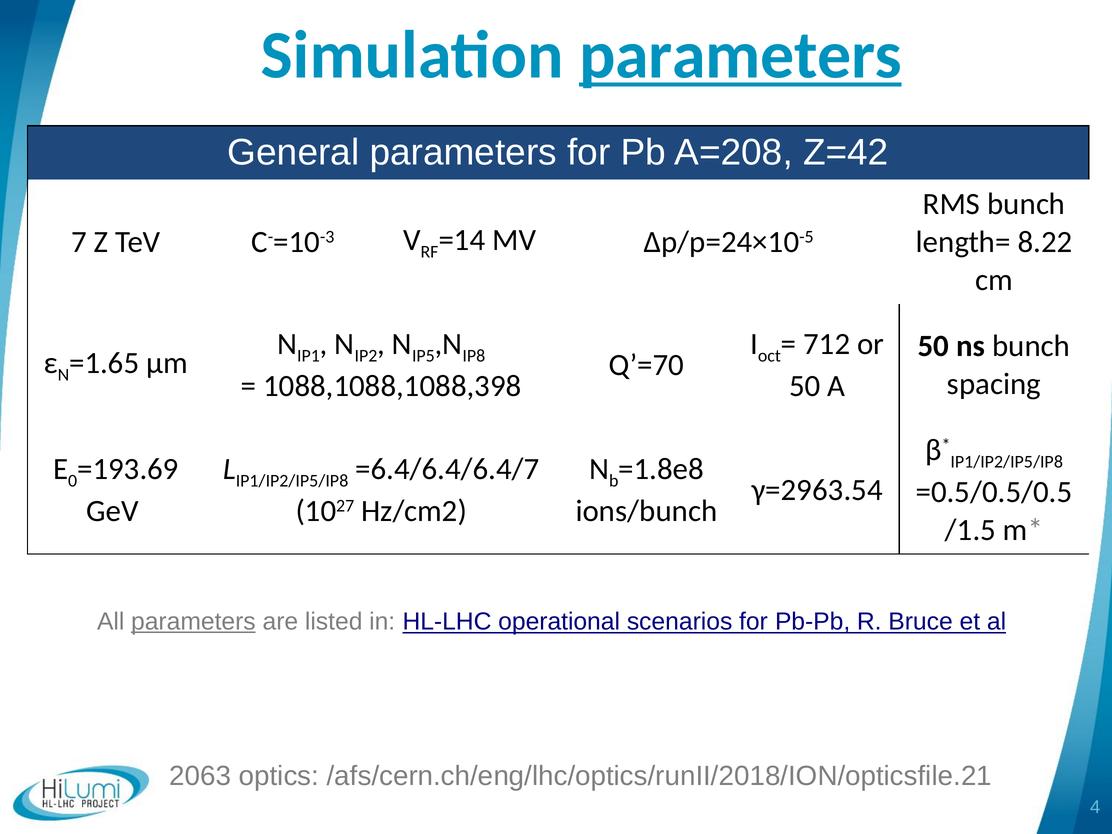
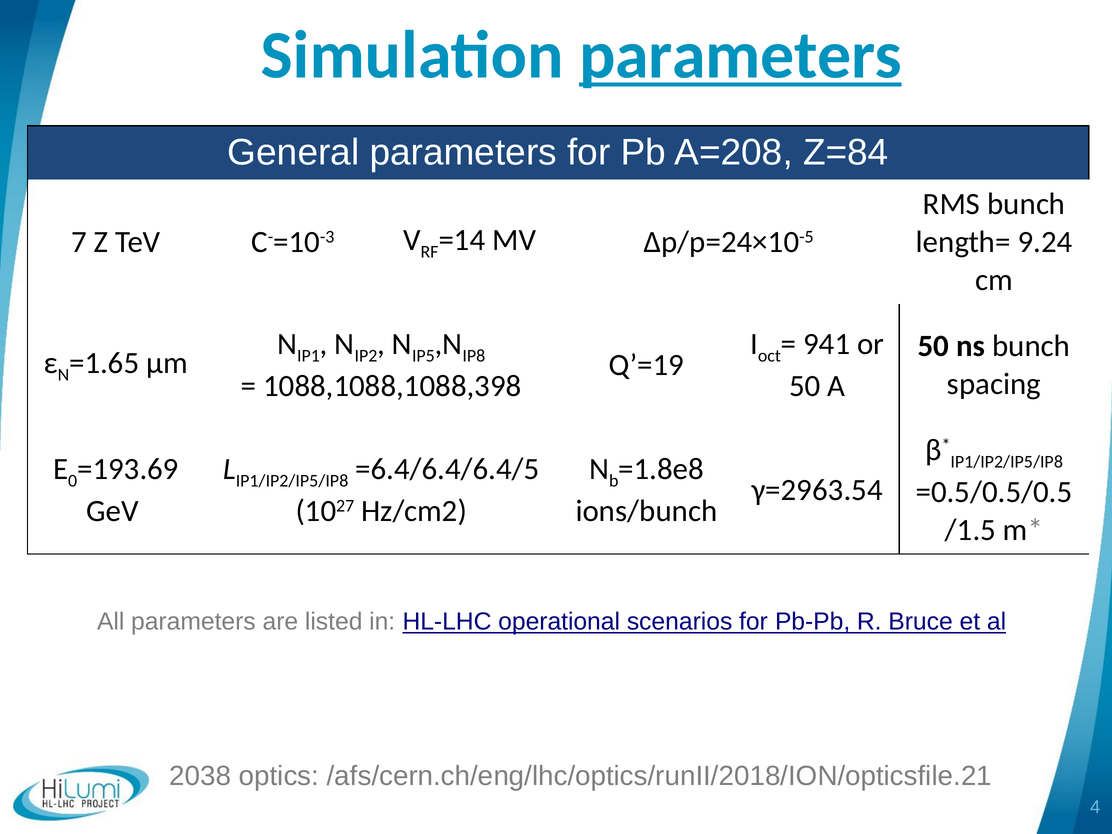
Z=42: Z=42 -> Z=84
8.22: 8.22 -> 9.24
712: 712 -> 941
Q’=70: Q’=70 -> Q’=19
=6.4/6.4/6.4/7: =6.4/6.4/6.4/7 -> =6.4/6.4/6.4/5
parameters at (193, 622) underline: present -> none
2063: 2063 -> 2038
